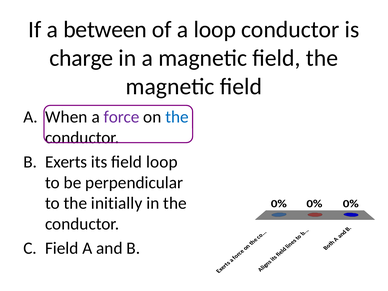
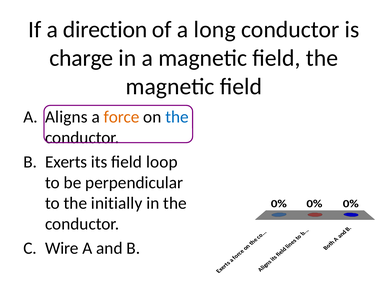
between: between -> direction
a loop: loop -> long
When: When -> Aligns
force colour: purple -> orange
Field at (62, 248): Field -> Wire
